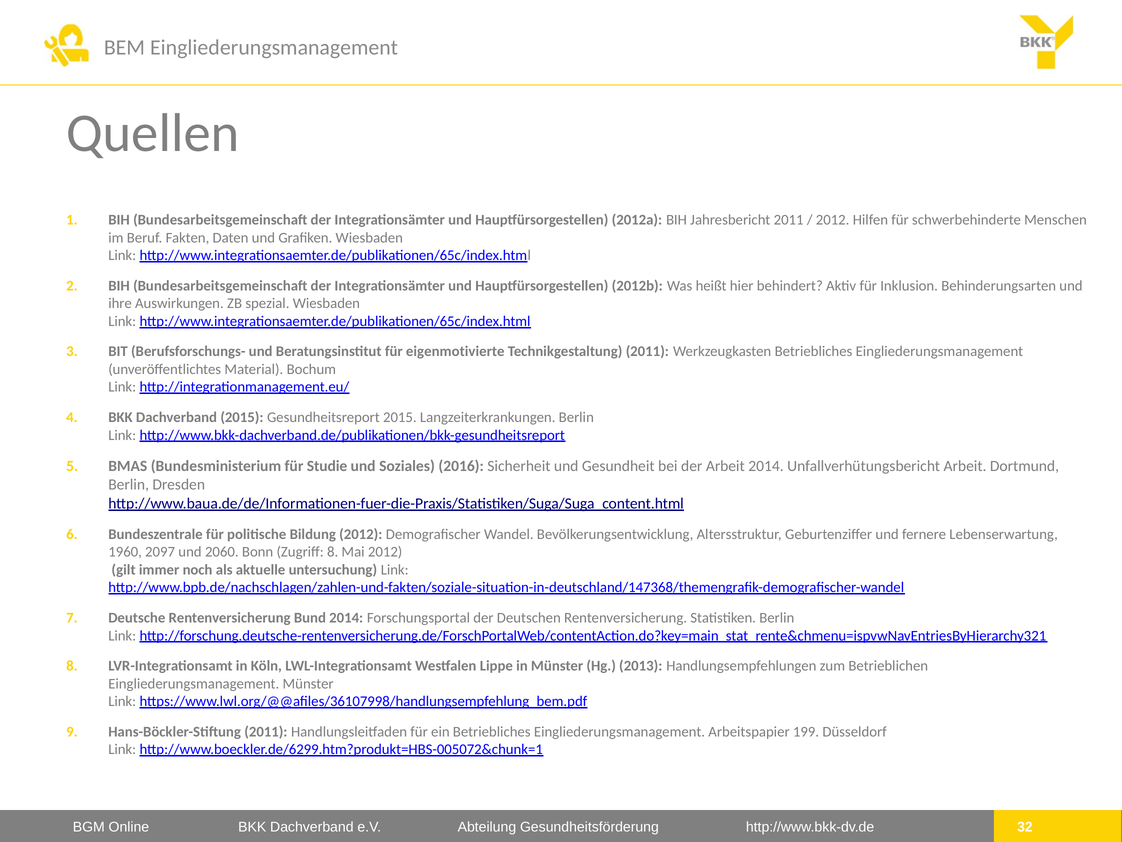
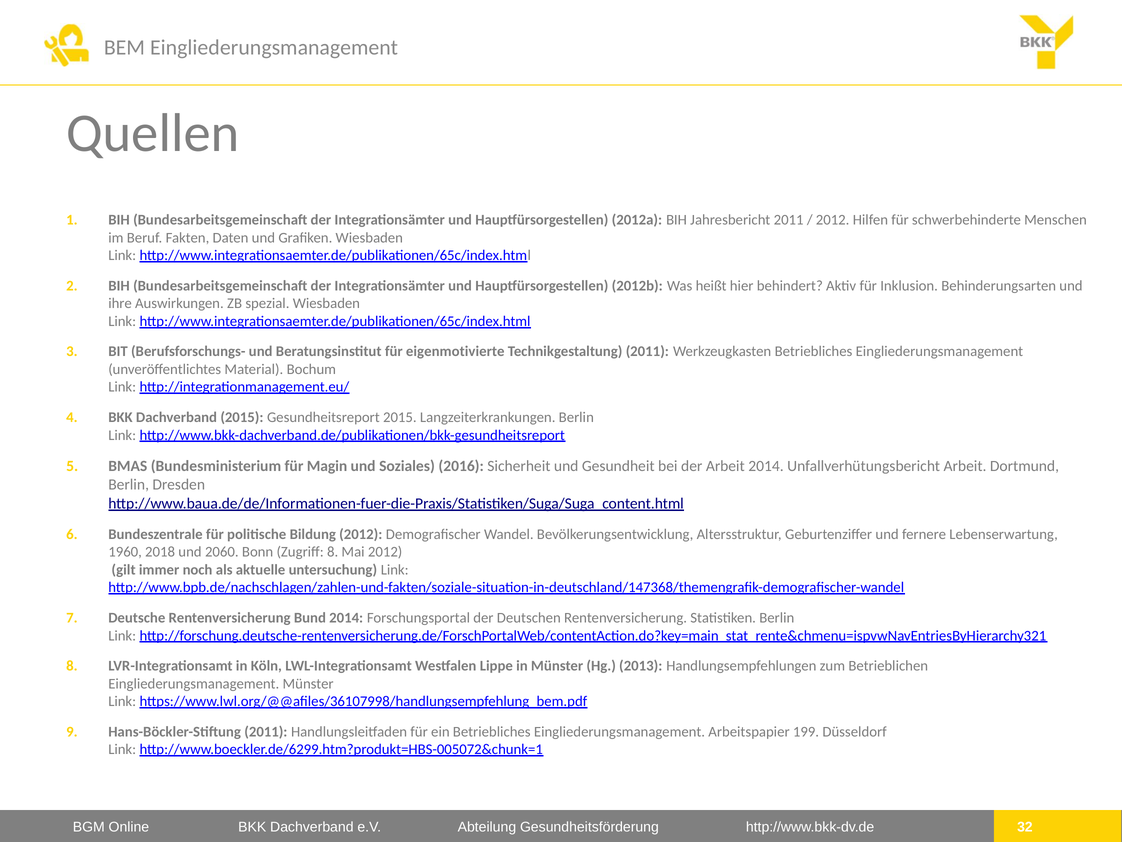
Studie: Studie -> Magin
2097: 2097 -> 2018
